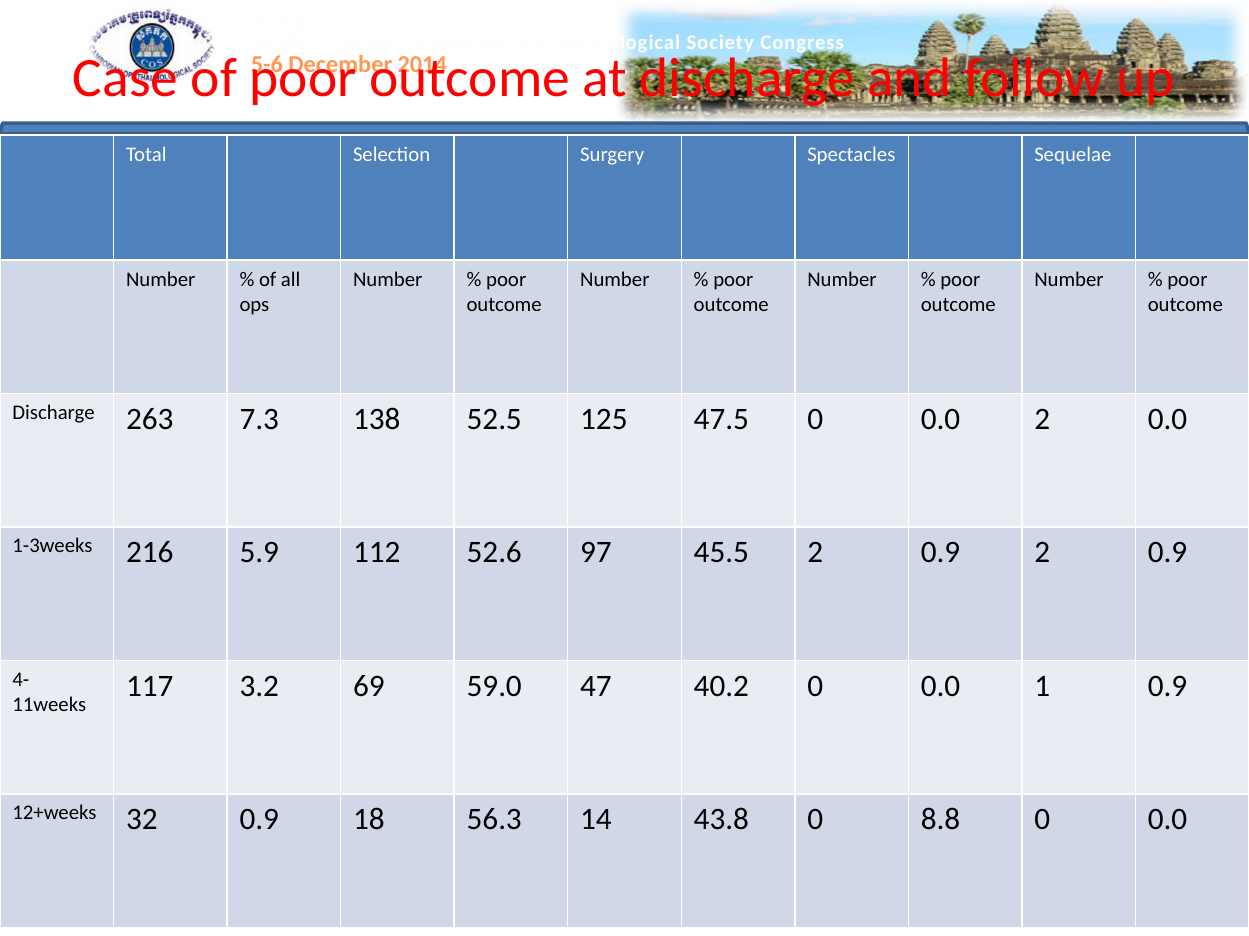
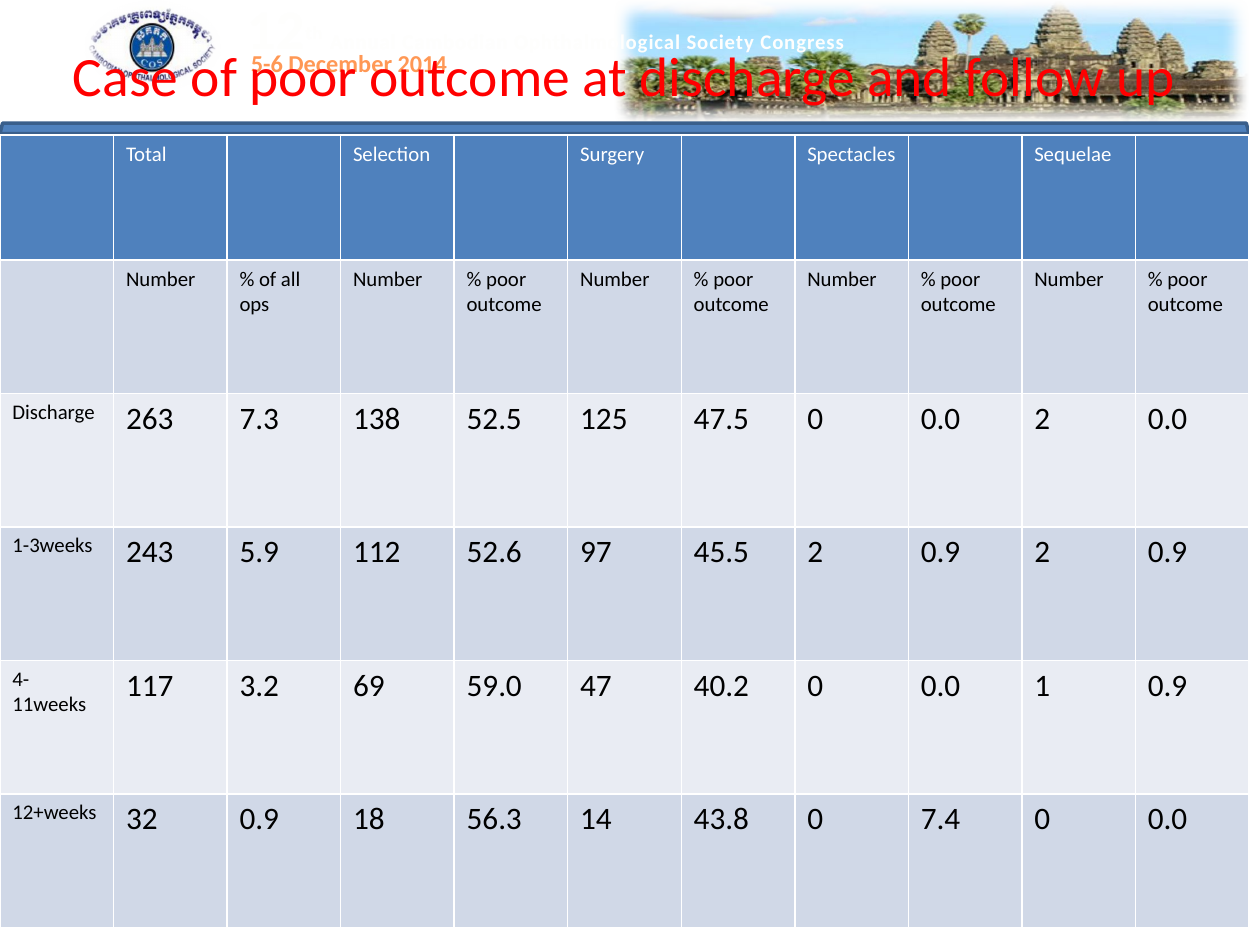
216: 216 -> 243
8.8: 8.8 -> 7.4
